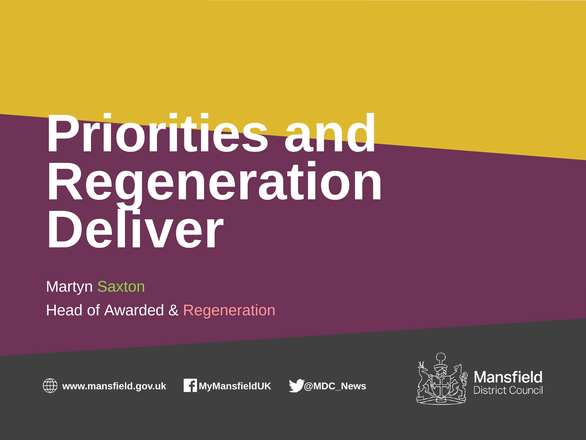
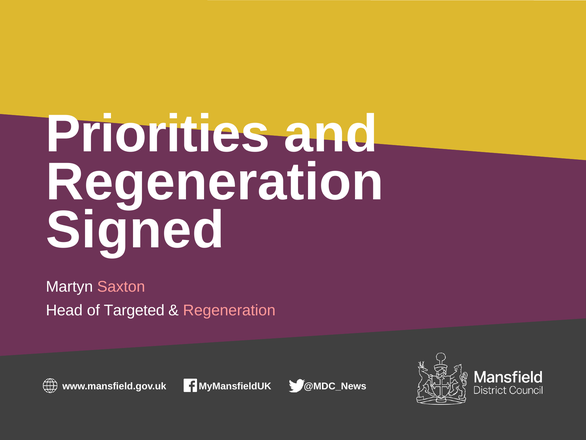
Deliver: Deliver -> Signed
Saxton colour: light green -> pink
Awarded: Awarded -> Targeted
